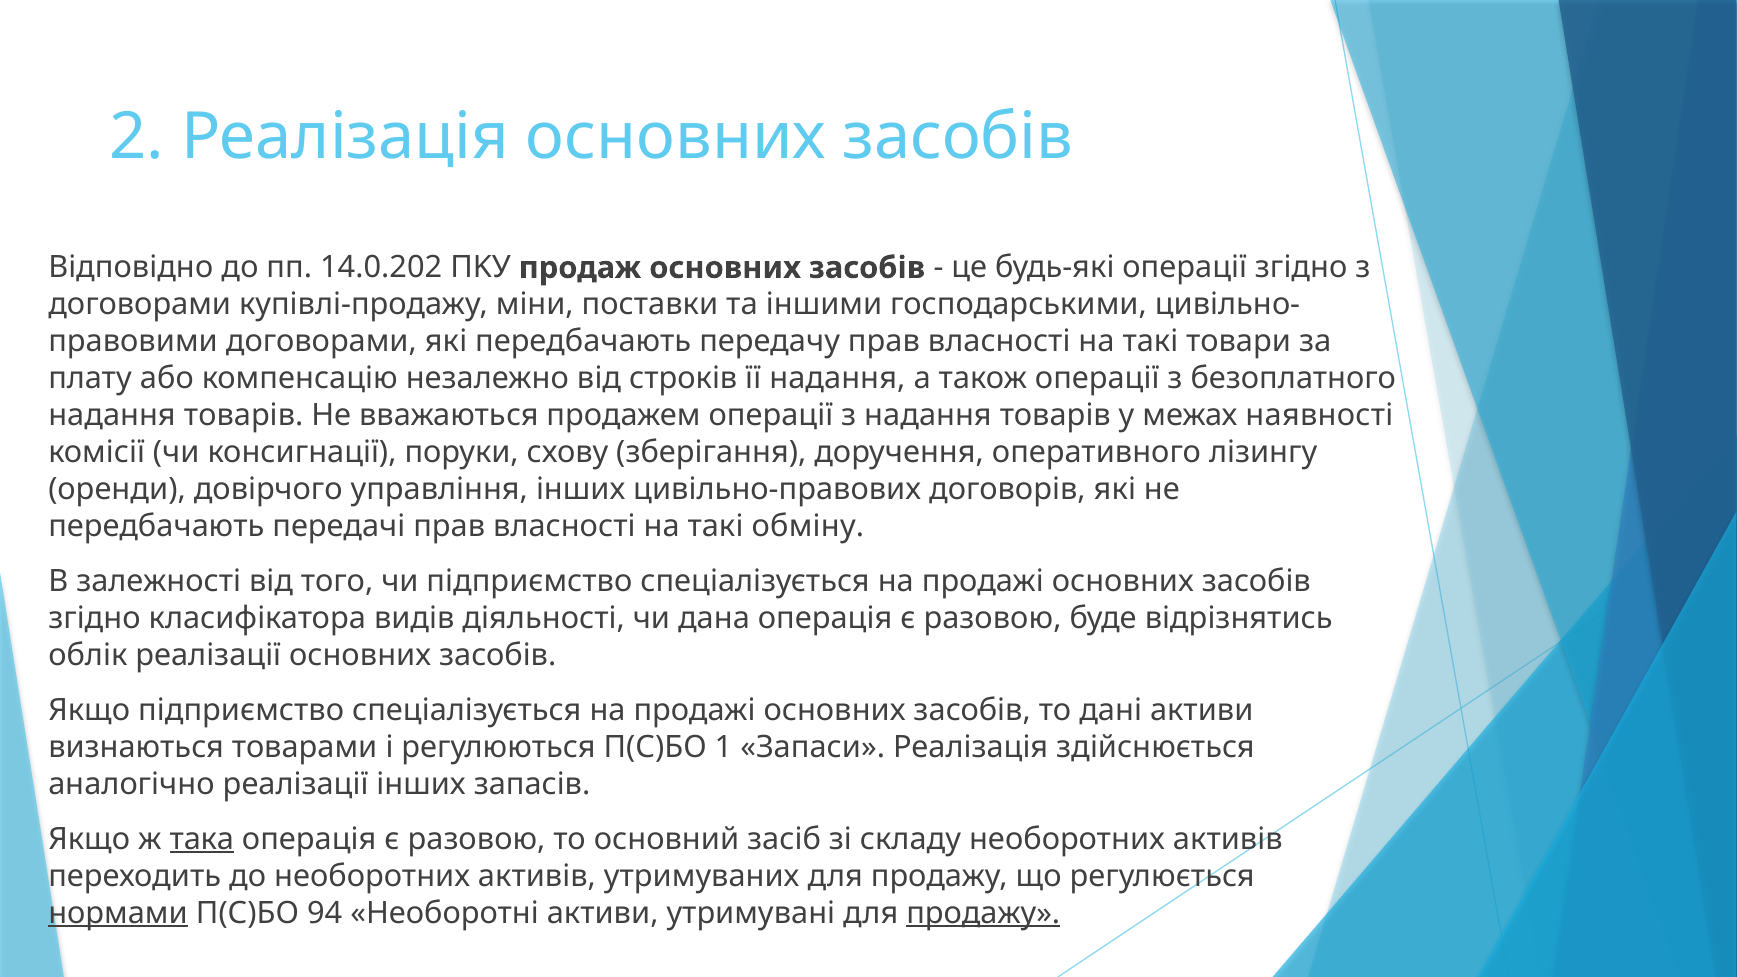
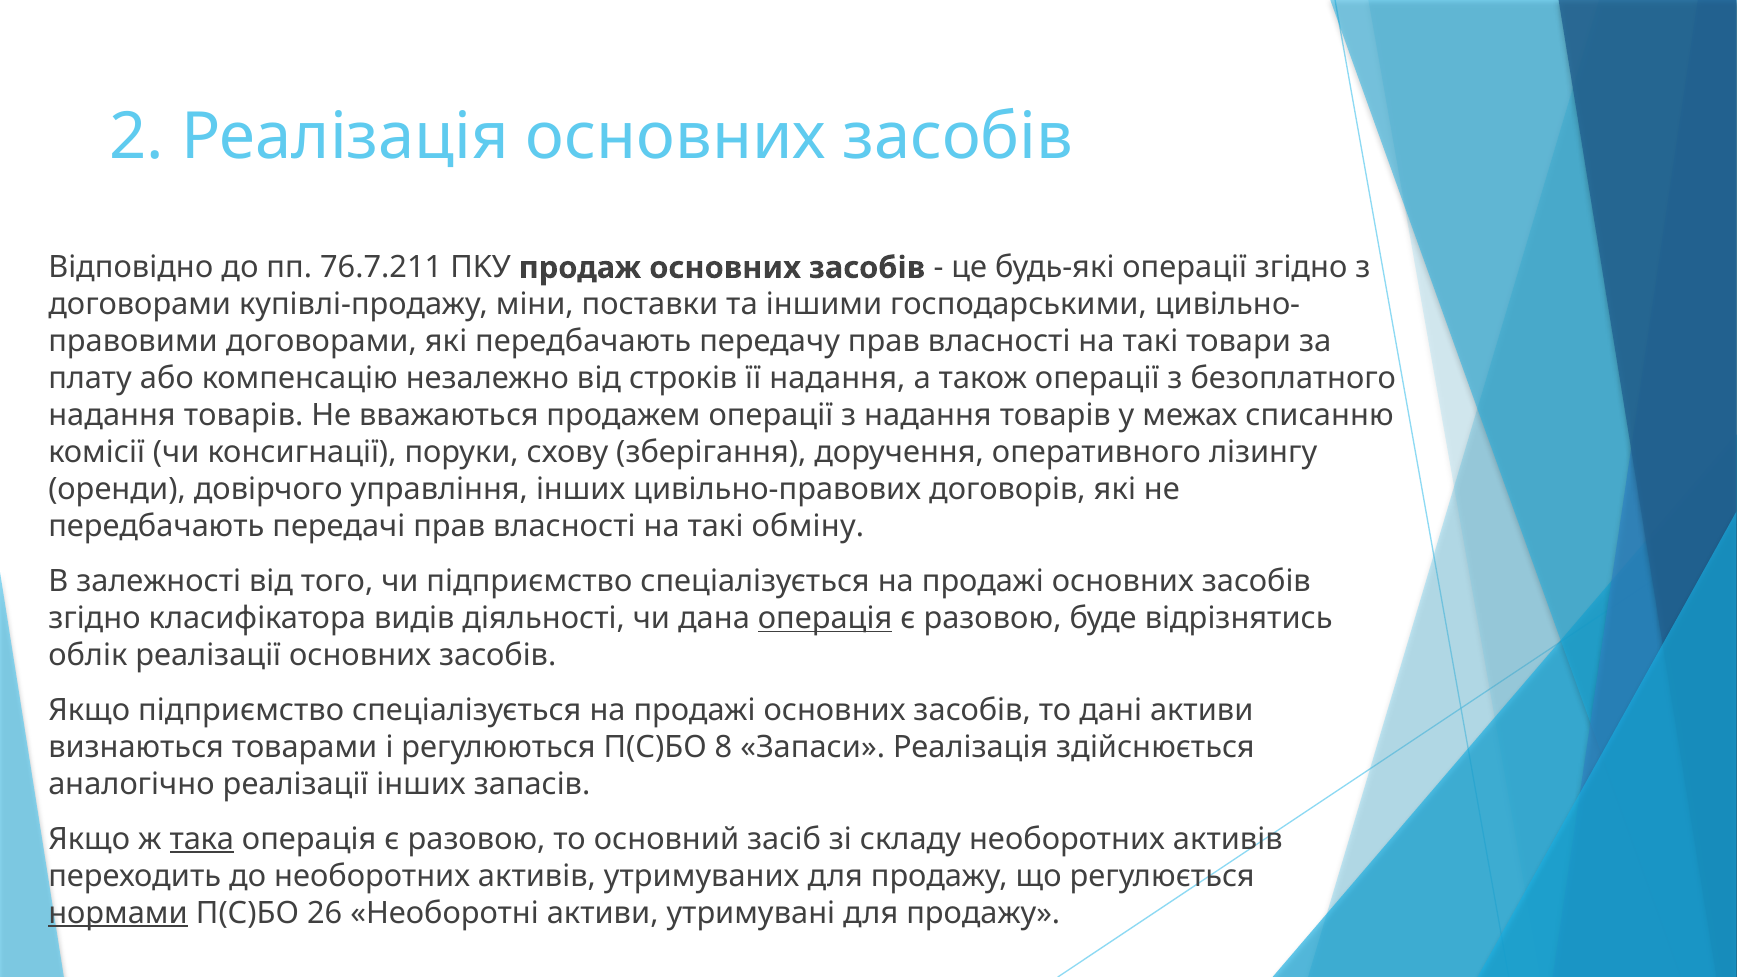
14.0.202: 14.0.202 -> 76.7.211
наявності: наявності -> списанню
операція at (825, 618) underline: none -> present
1: 1 -> 8
94: 94 -> 26
продажу at (983, 913) underline: present -> none
